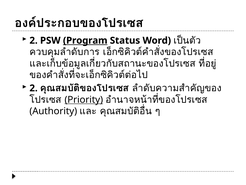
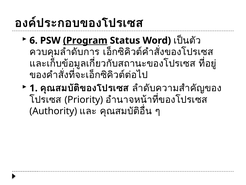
2 at (34, 40): 2 -> 6
2 at (34, 88): 2 -> 1
Priority underline: present -> none
